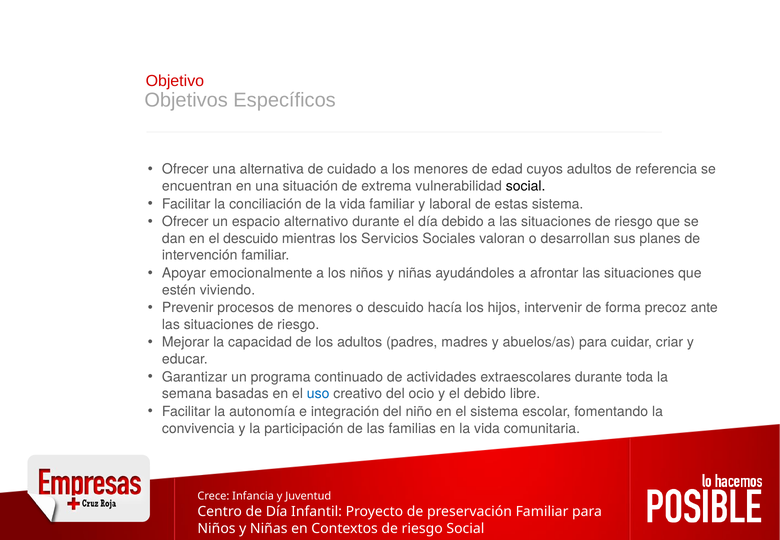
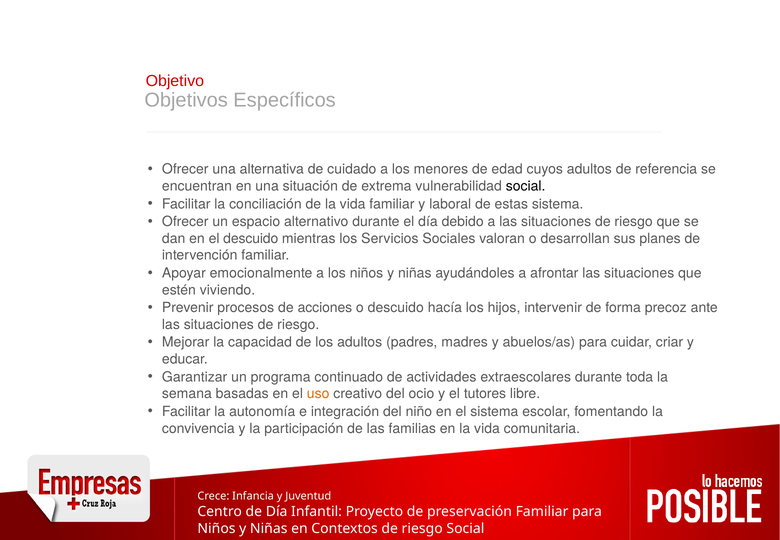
de menores: menores -> acciones
uso colour: blue -> orange
el debido: debido -> tutores
